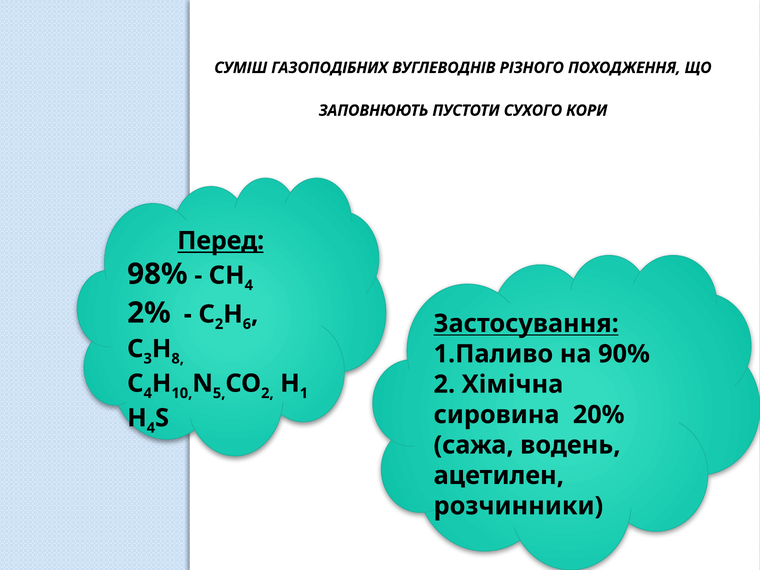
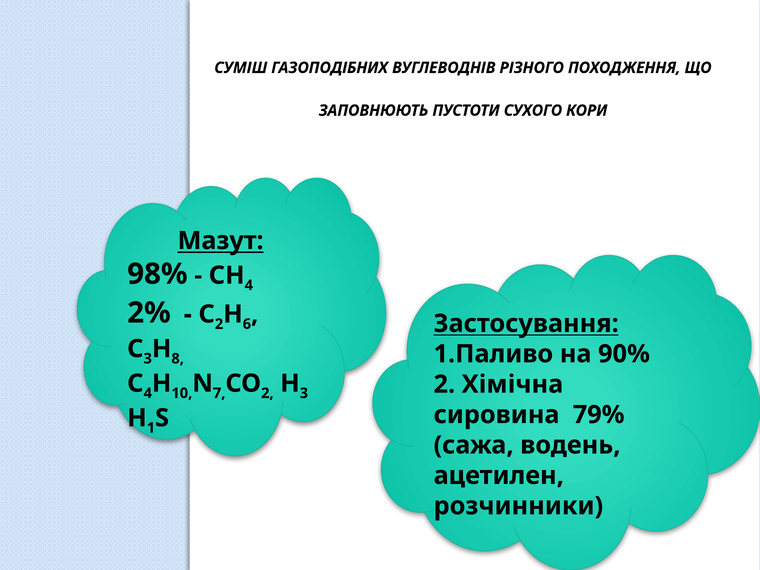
Перед: Перед -> Мазут
5: 5 -> 7
1 at (304, 393): 1 -> 3
20%: 20% -> 79%
4 at (151, 428): 4 -> 1
